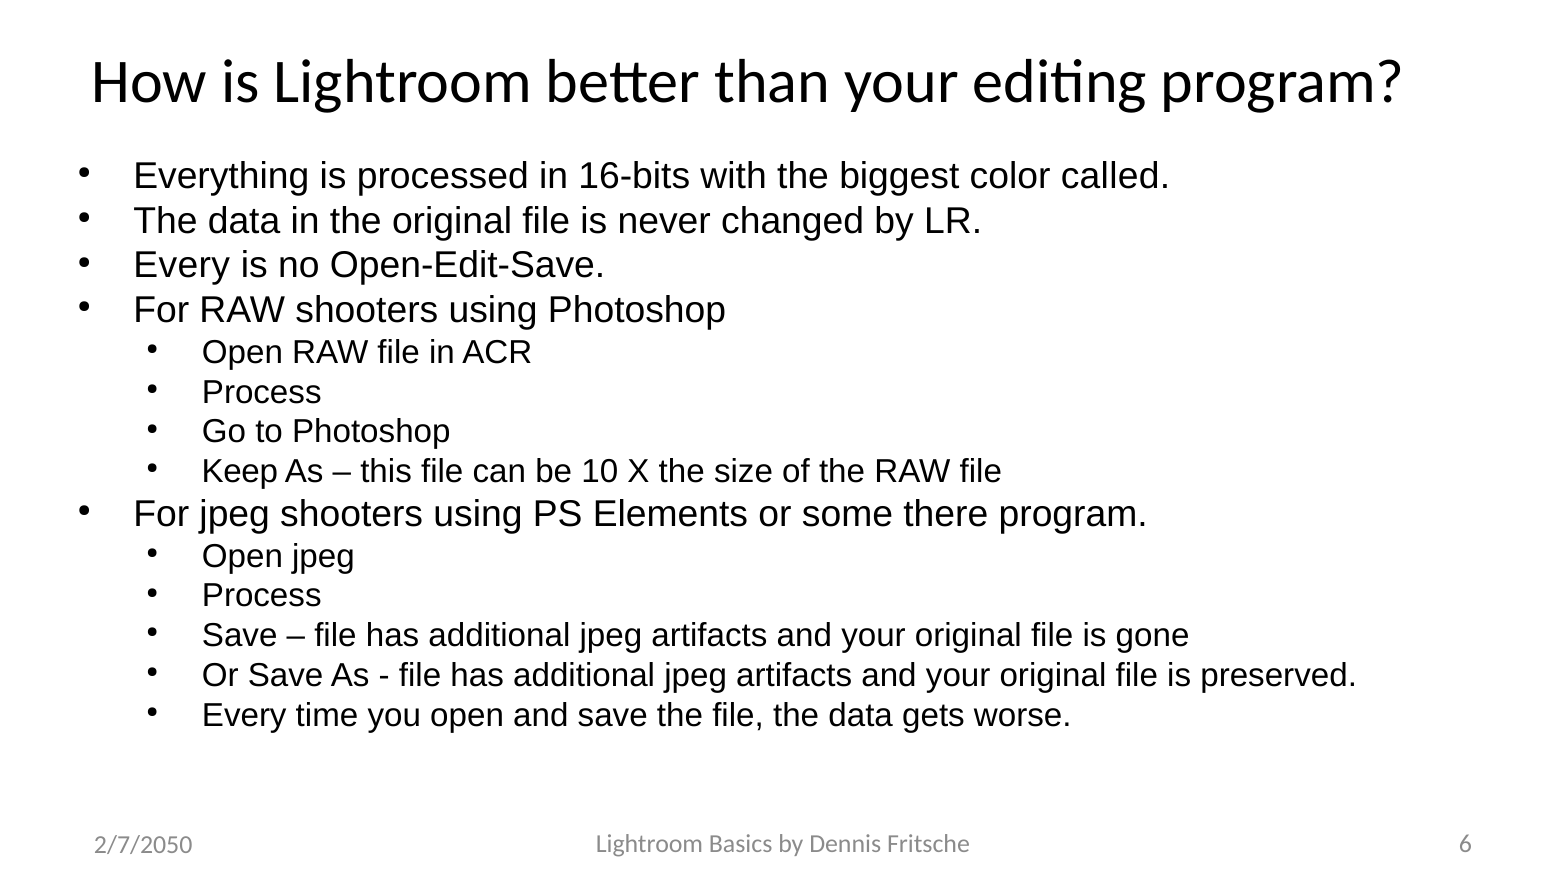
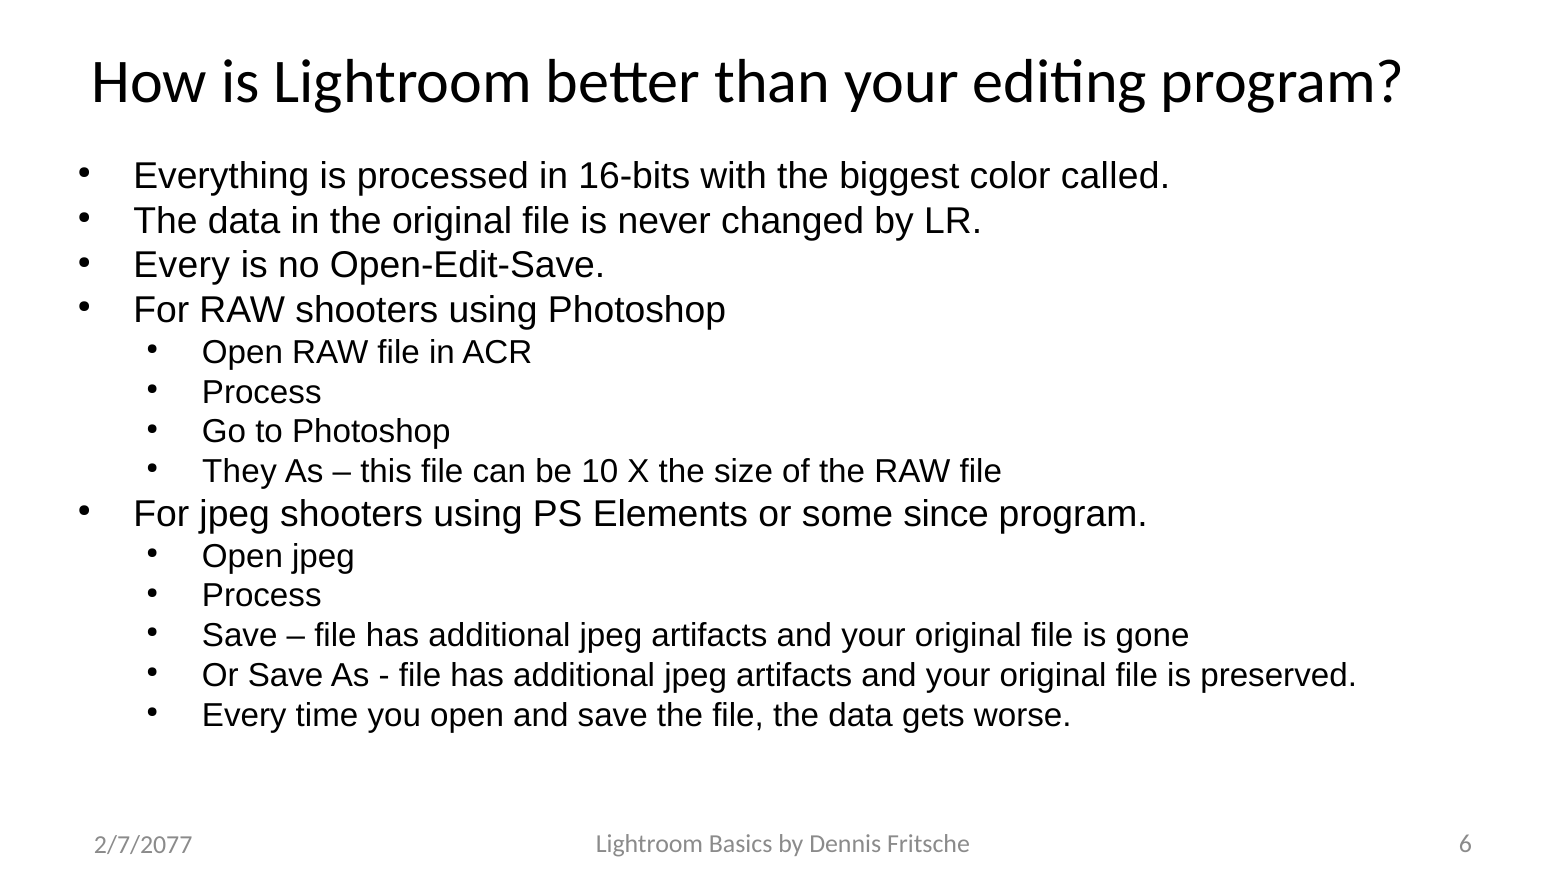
Keep: Keep -> They
there: there -> since
2/7/2050: 2/7/2050 -> 2/7/2077
